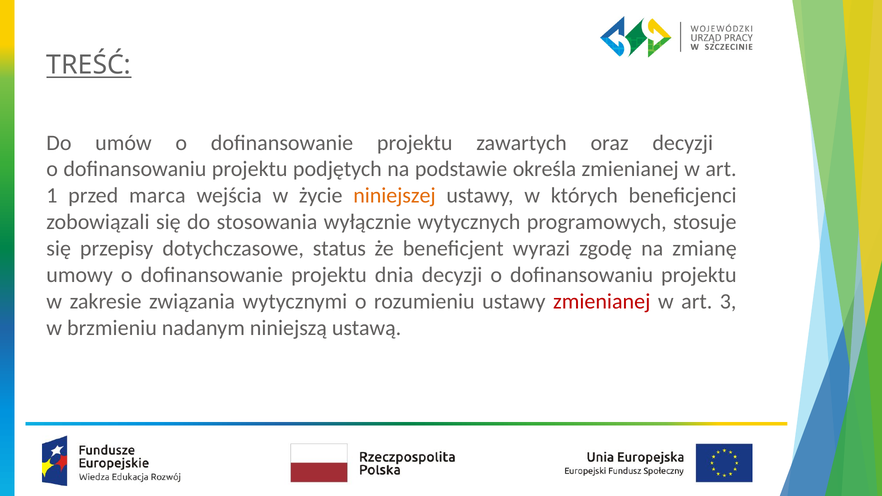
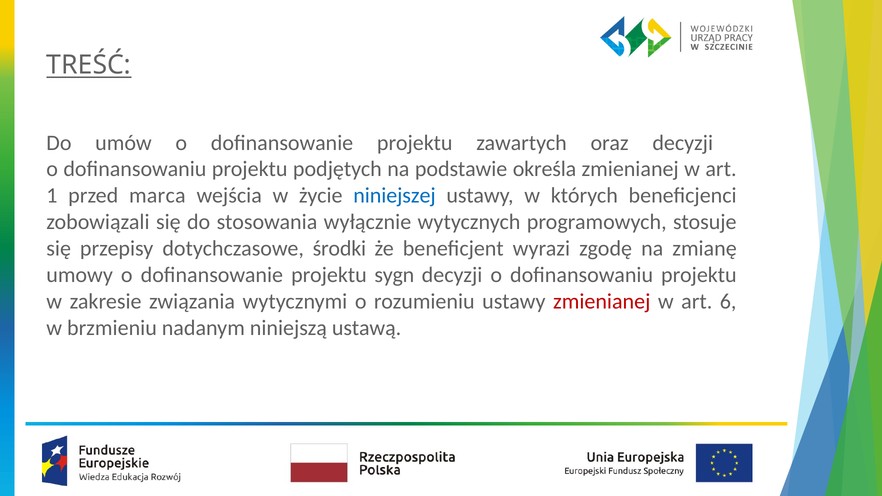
niniejszej colour: orange -> blue
status: status -> środki
dnia: dnia -> sygn
3: 3 -> 6
